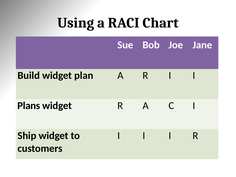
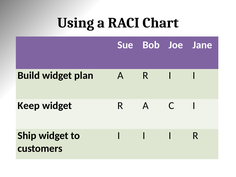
Plans: Plans -> Keep
